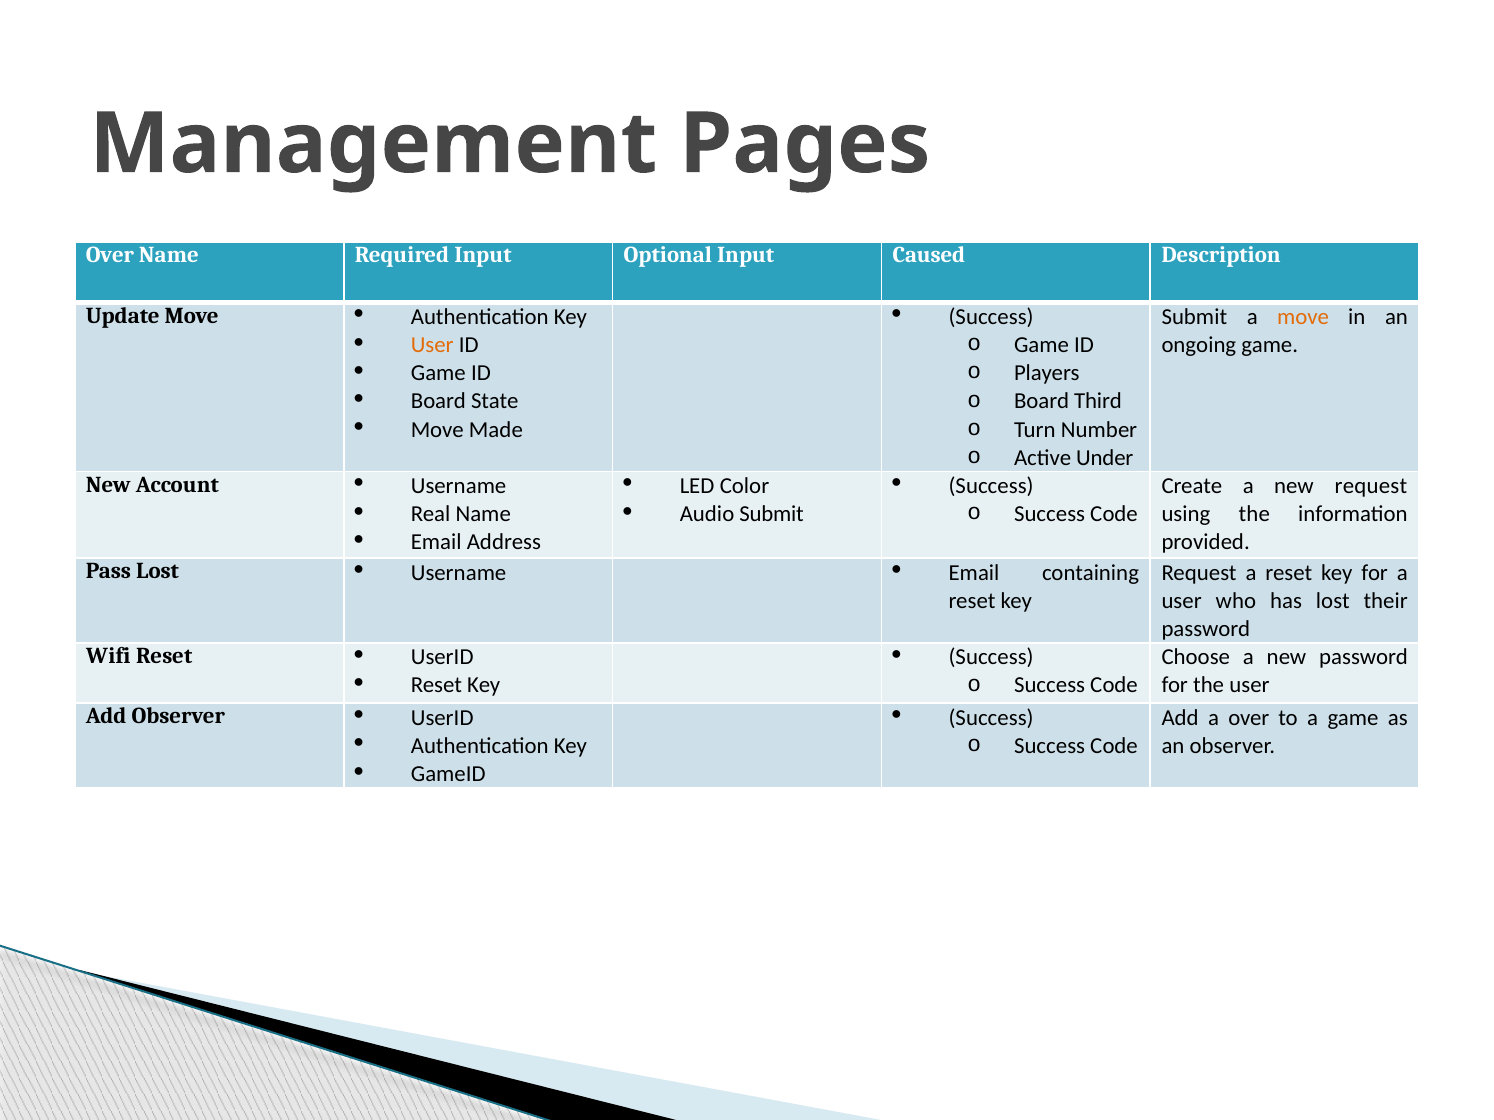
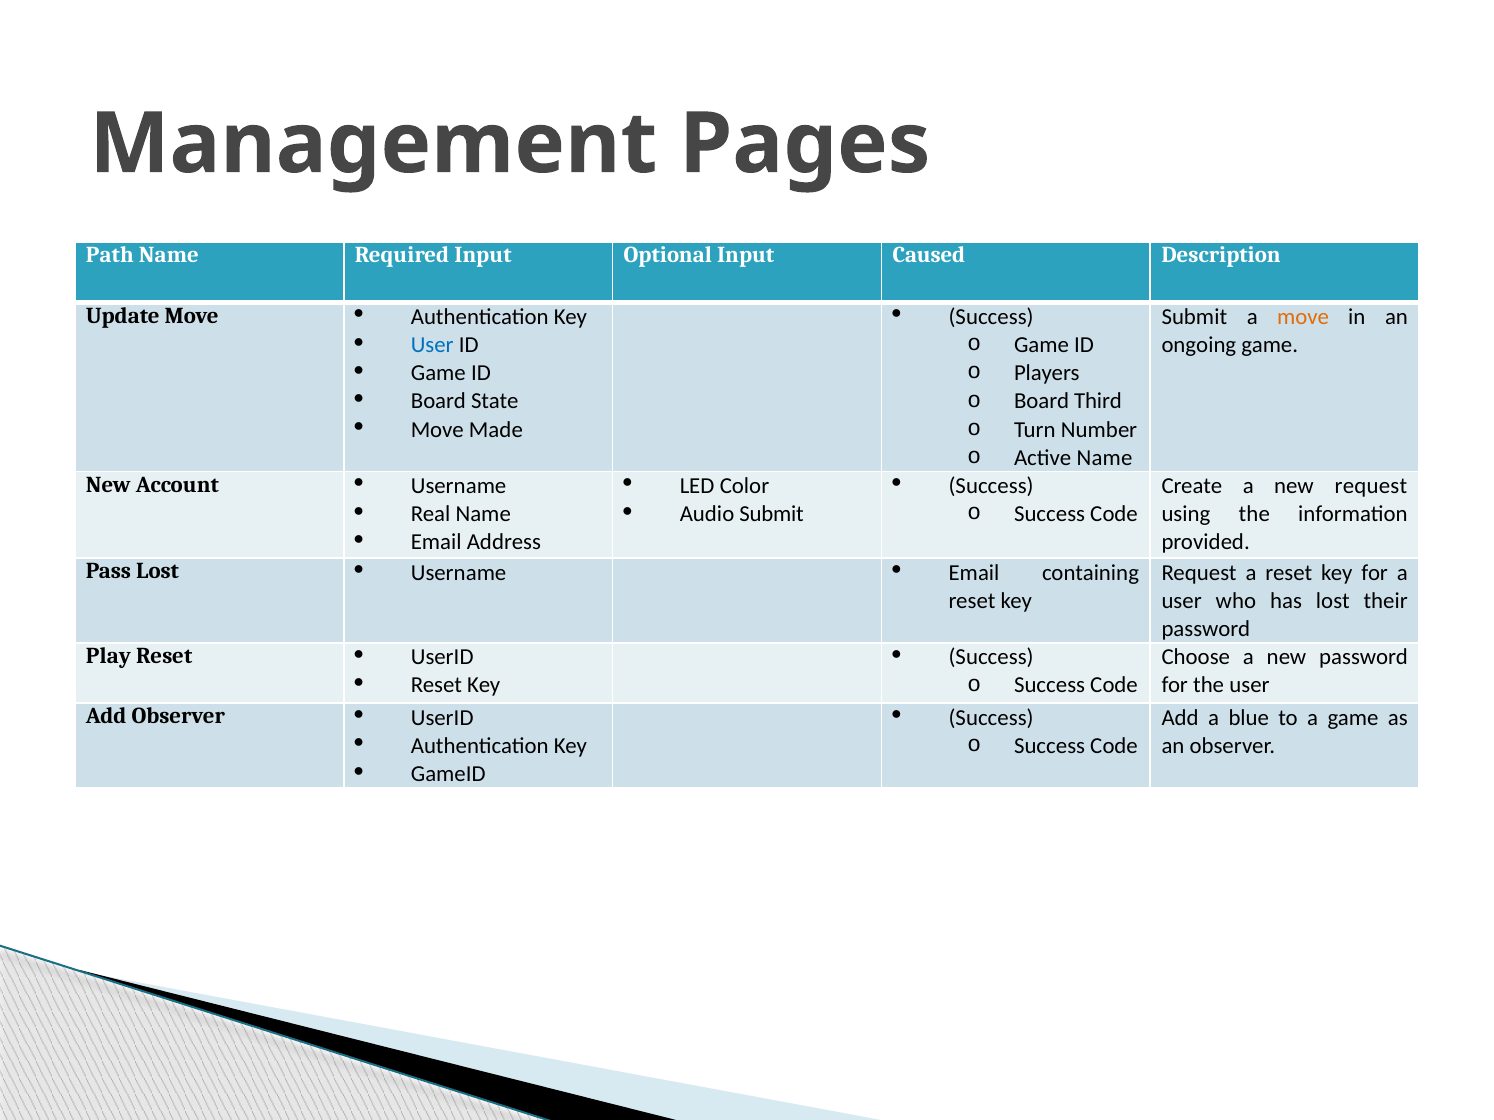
Over at (110, 255): Over -> Path
User at (432, 345) colour: orange -> blue
Active Under: Under -> Name
Wifi: Wifi -> Play
a over: over -> blue
